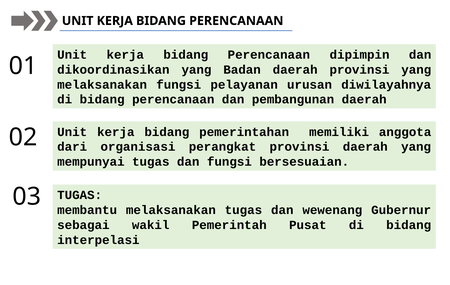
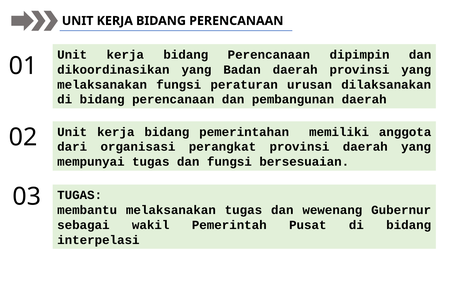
pelayanan: pelayanan -> peraturan
diwilayahnya: diwilayahnya -> dilaksanakan
